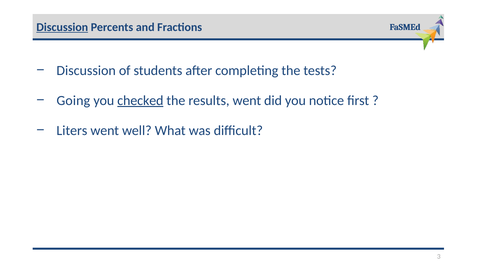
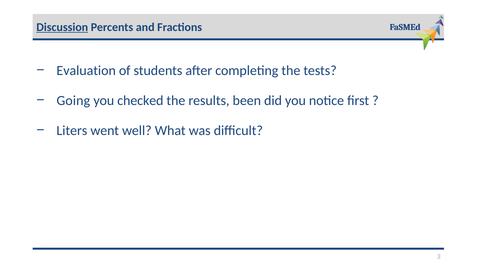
Discussion at (86, 71): Discussion -> Evaluation
checked underline: present -> none
results went: went -> been
